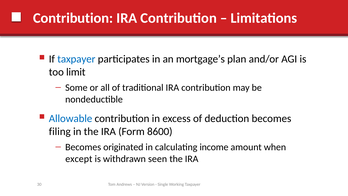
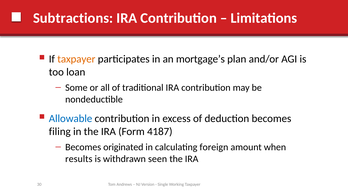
Contribution at (73, 18): Contribution -> Subtractions
taxpayer at (76, 59) colour: blue -> orange
limit: limit -> loan
8600: 8600 -> 4187
income: income -> foreign
except: except -> results
